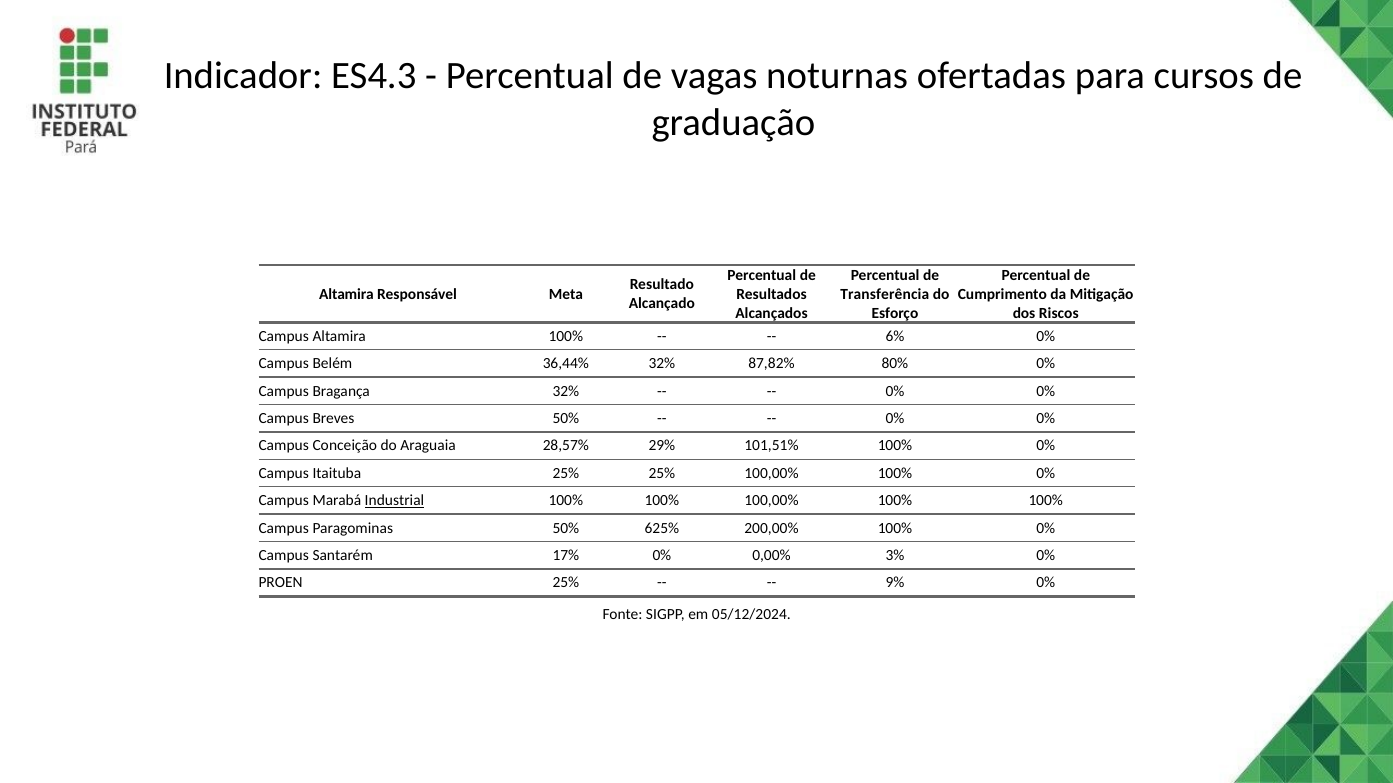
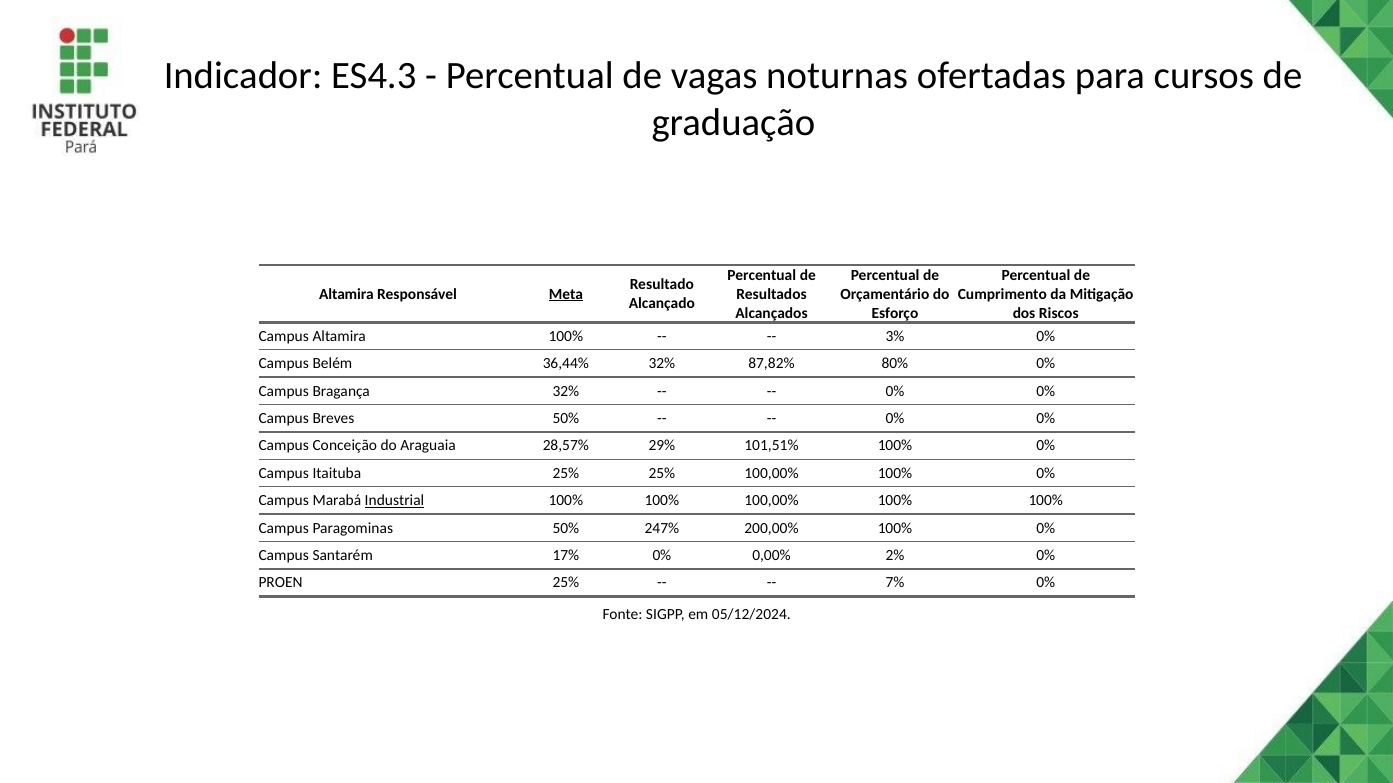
Meta underline: none -> present
Transferência: Transferência -> Orçamentário
6%: 6% -> 3%
625%: 625% -> 247%
3%: 3% -> 2%
9%: 9% -> 7%
